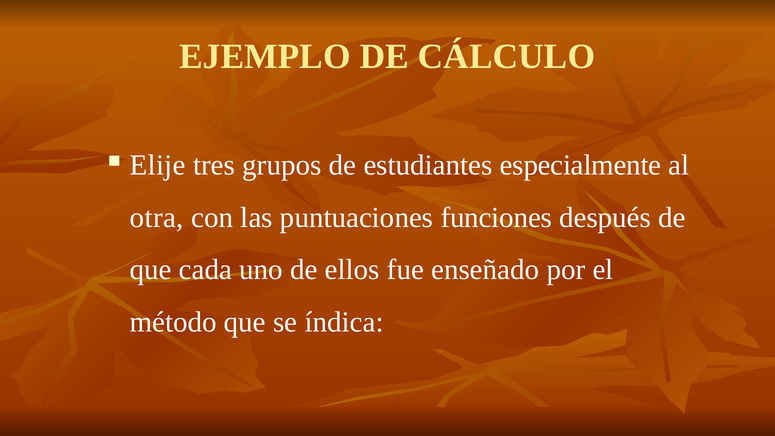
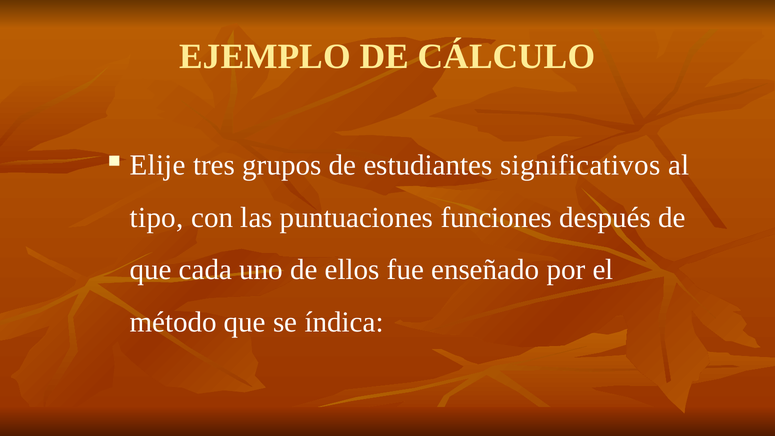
especialmente: especialmente -> significativos
otra: otra -> tipo
